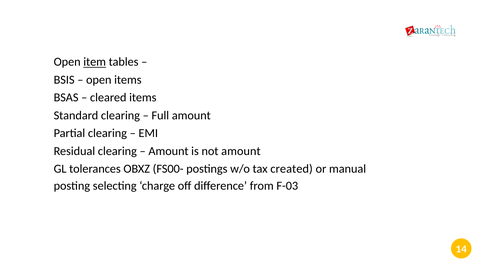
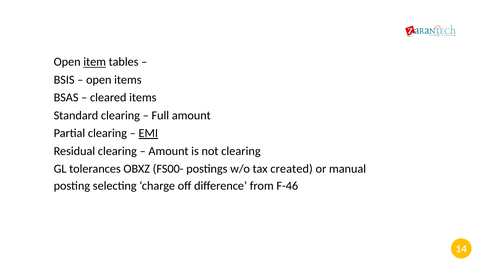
EMI underline: none -> present
not amount: amount -> clearing
F-03: F-03 -> F-46
